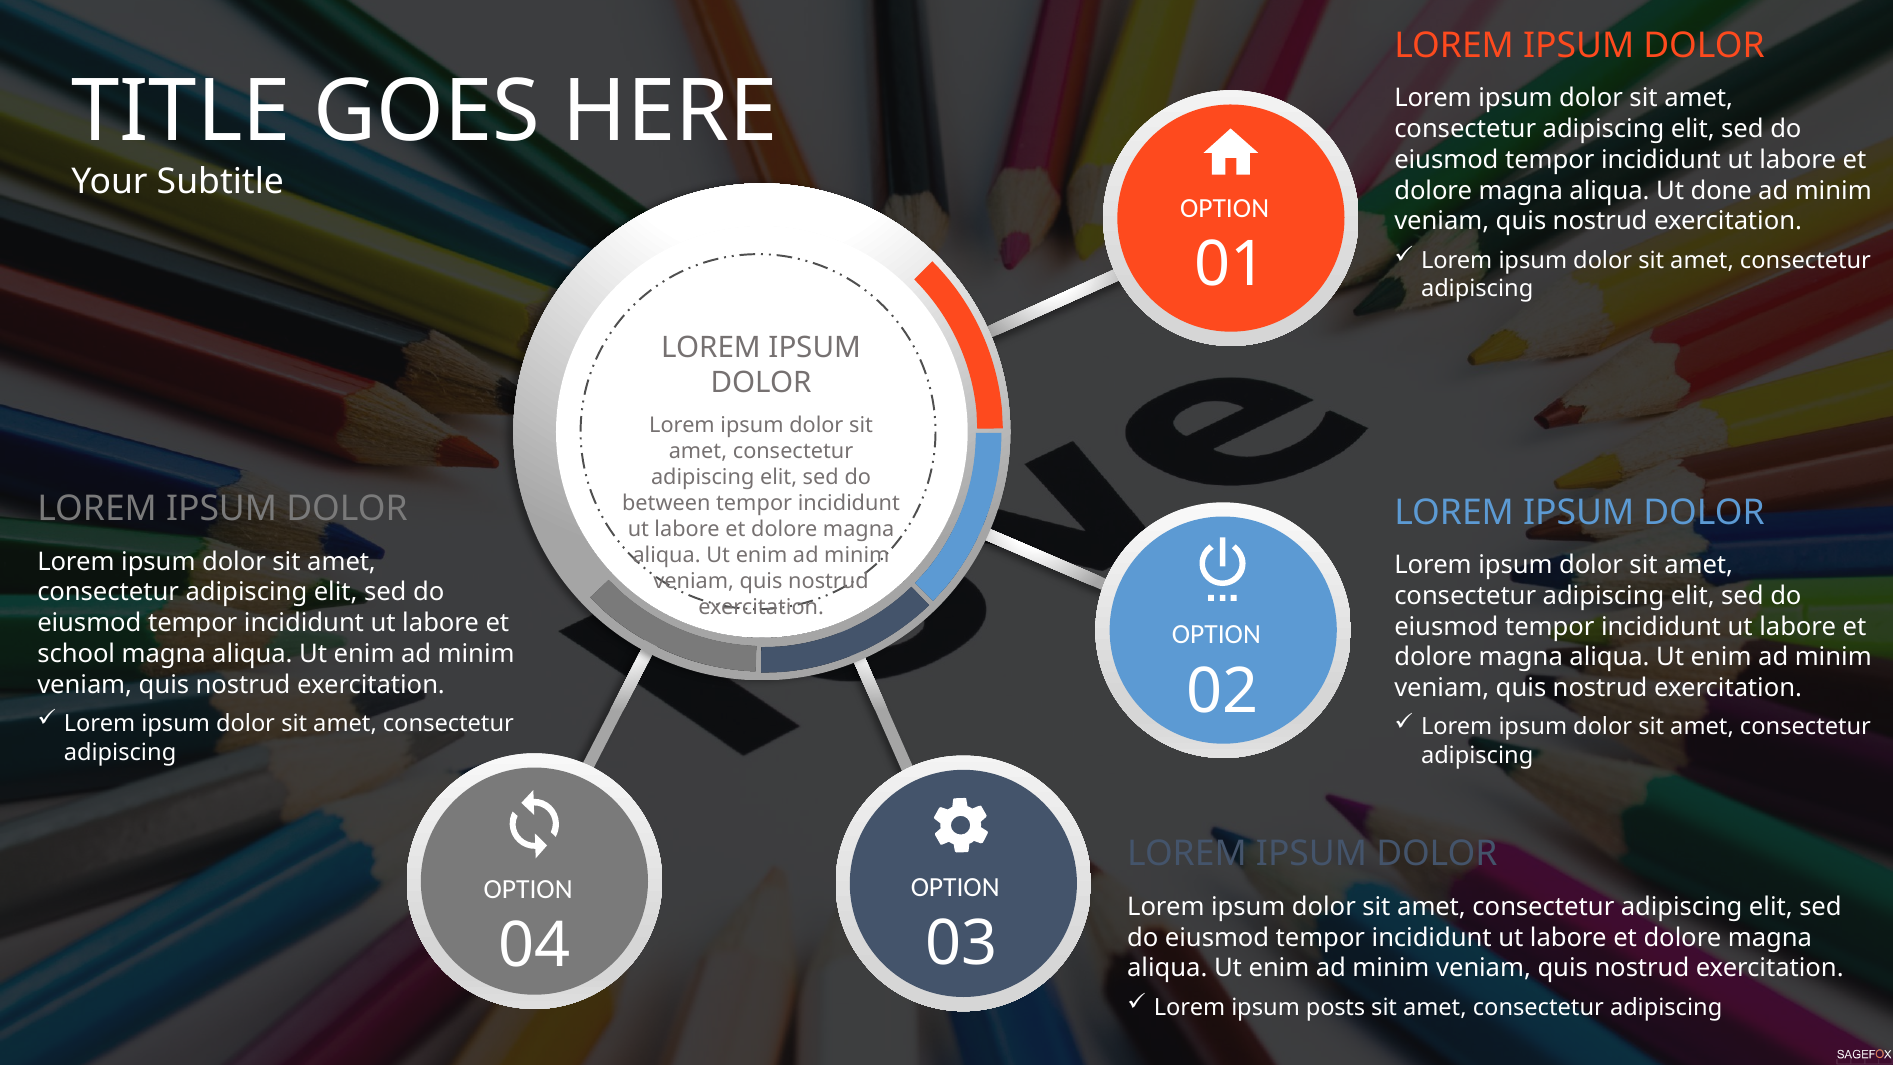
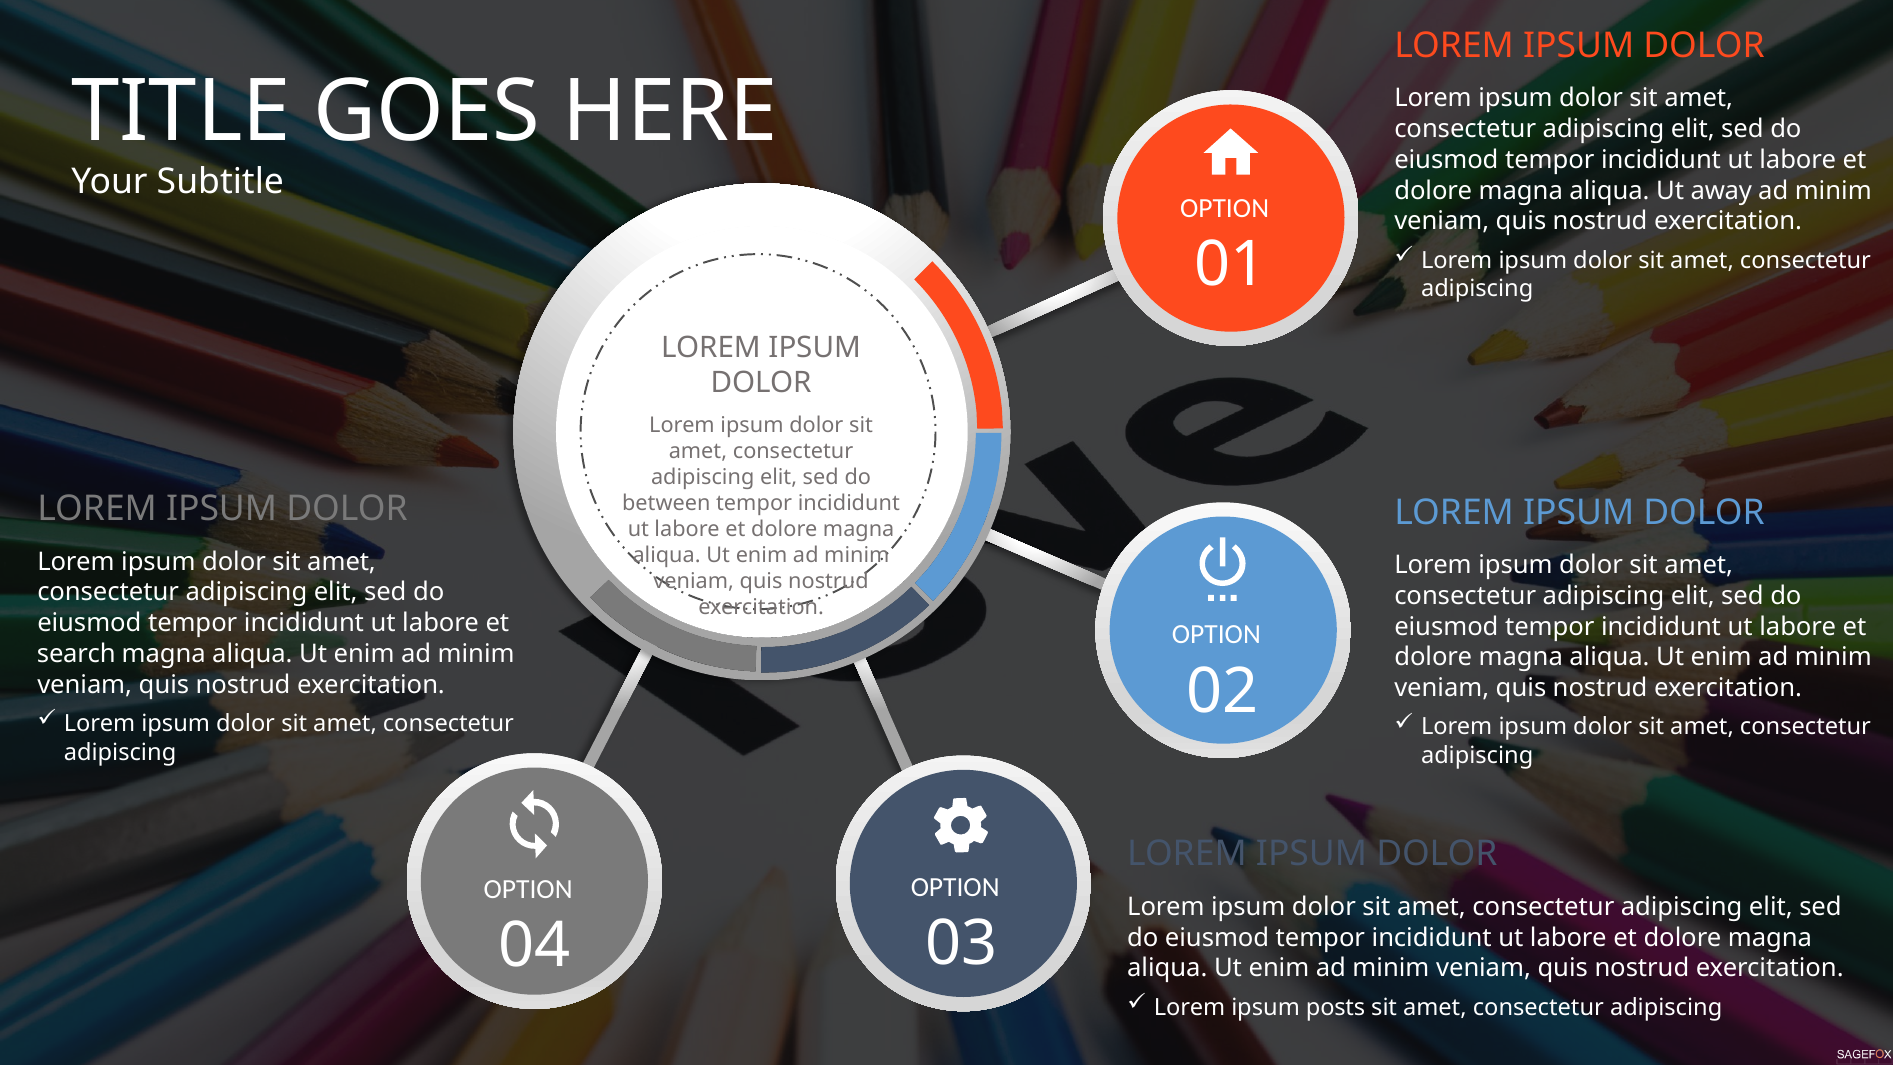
done: done -> away
school: school -> search
